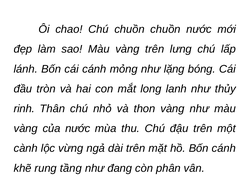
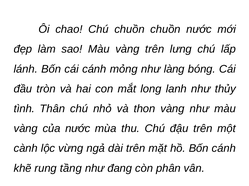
lặng: lặng -> làng
rinh: rinh -> tình
